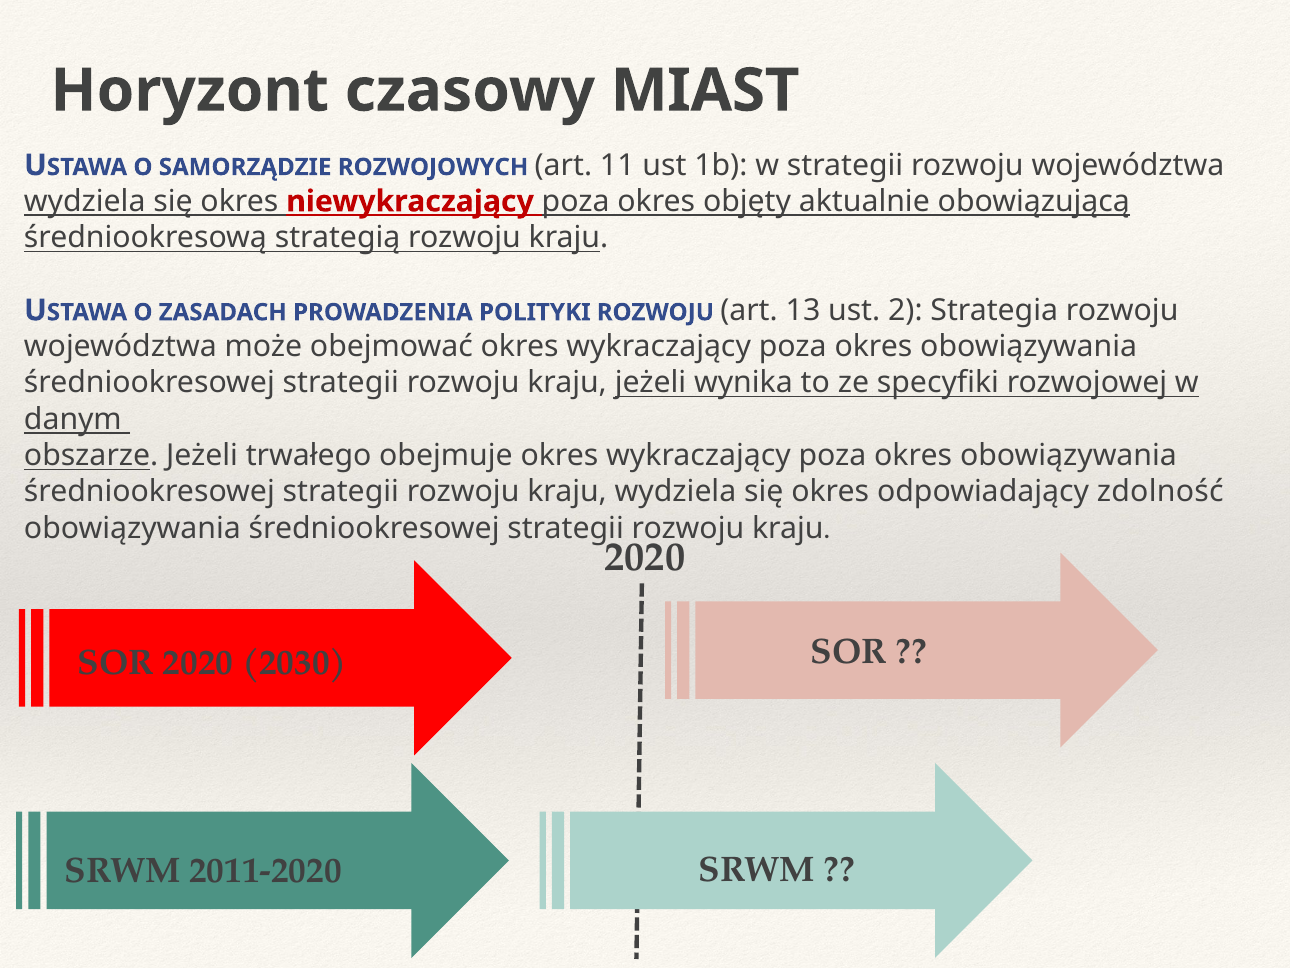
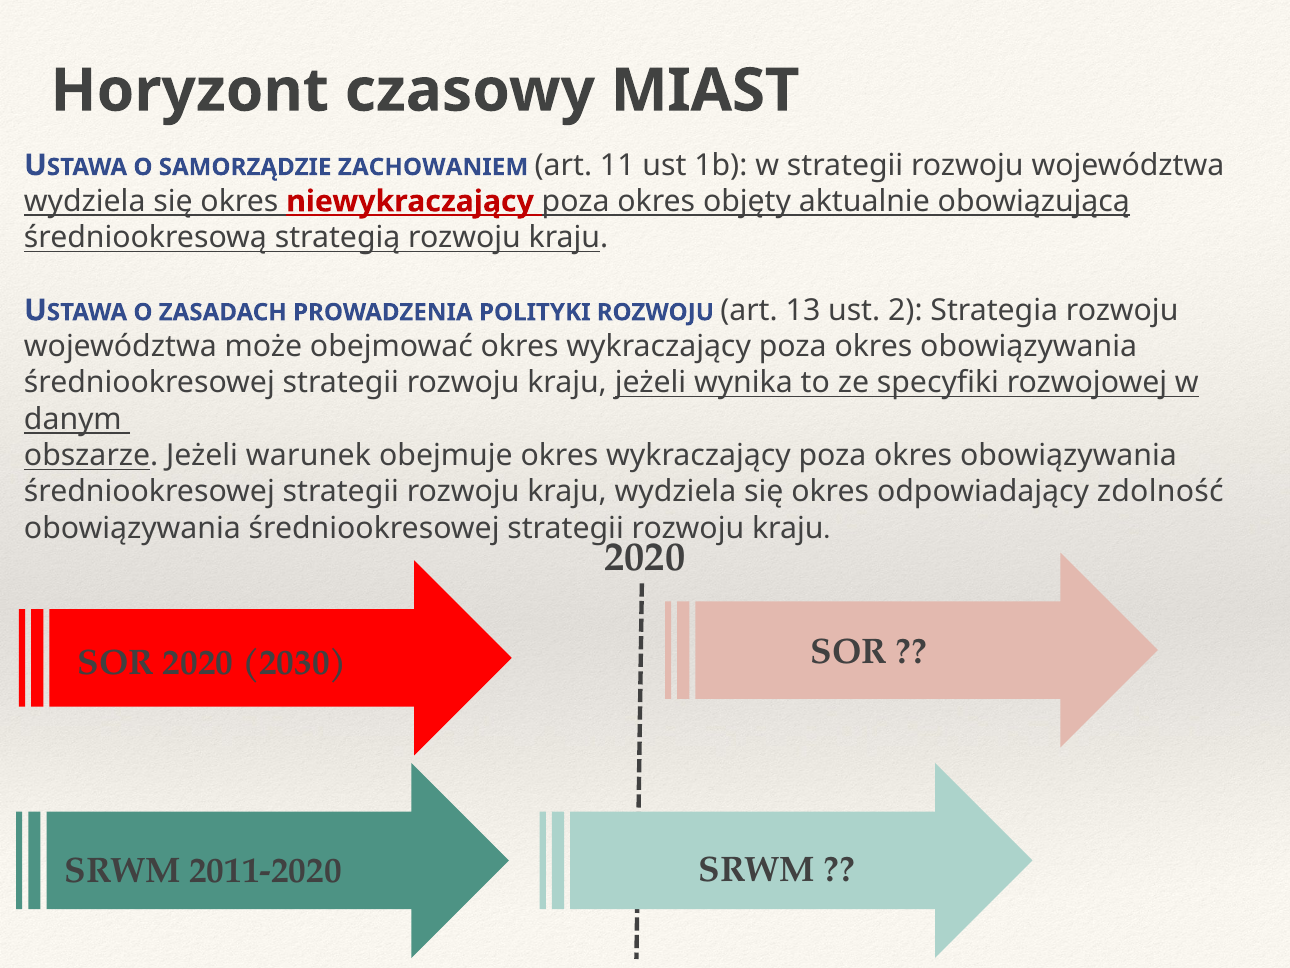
ROZWOJOWYCH: ROZWOJOWYCH -> ZACHOWANIEM
trwałego: trwałego -> warunek
